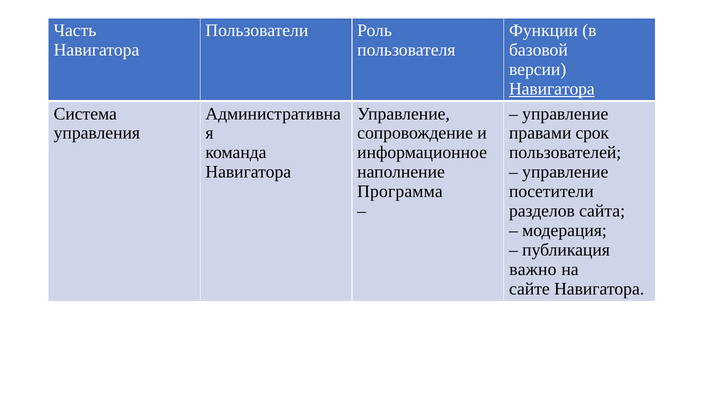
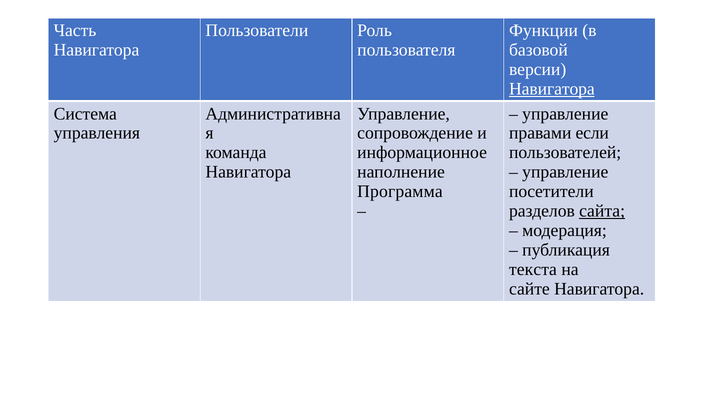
срок: срок -> если
сайта underline: none -> present
важно: важно -> текста
